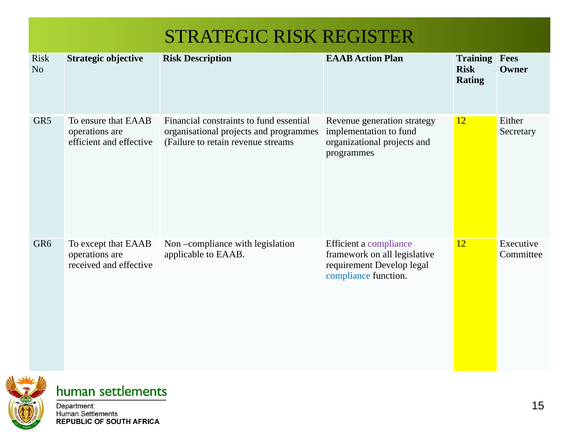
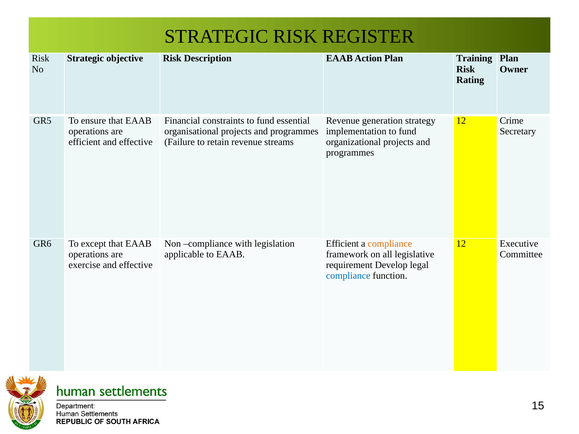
Fees at (509, 58): Fees -> Plan
Either: Either -> Crime
compliance at (390, 244) colour: purple -> orange
received: received -> exercise
